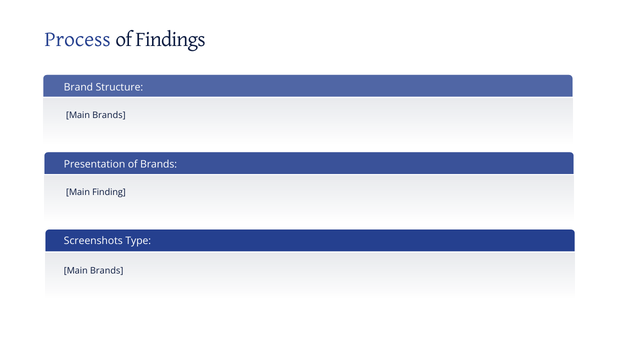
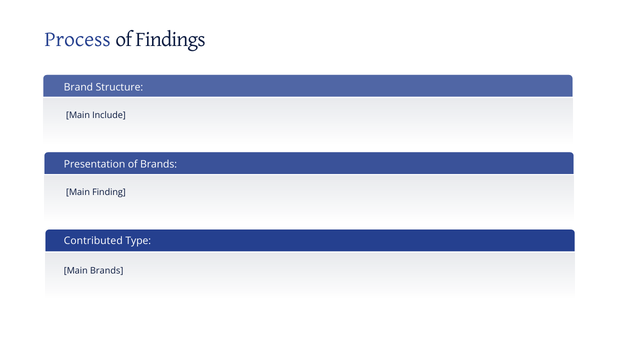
Brands at (109, 115): Brands -> Include
Screenshots: Screenshots -> Contributed
